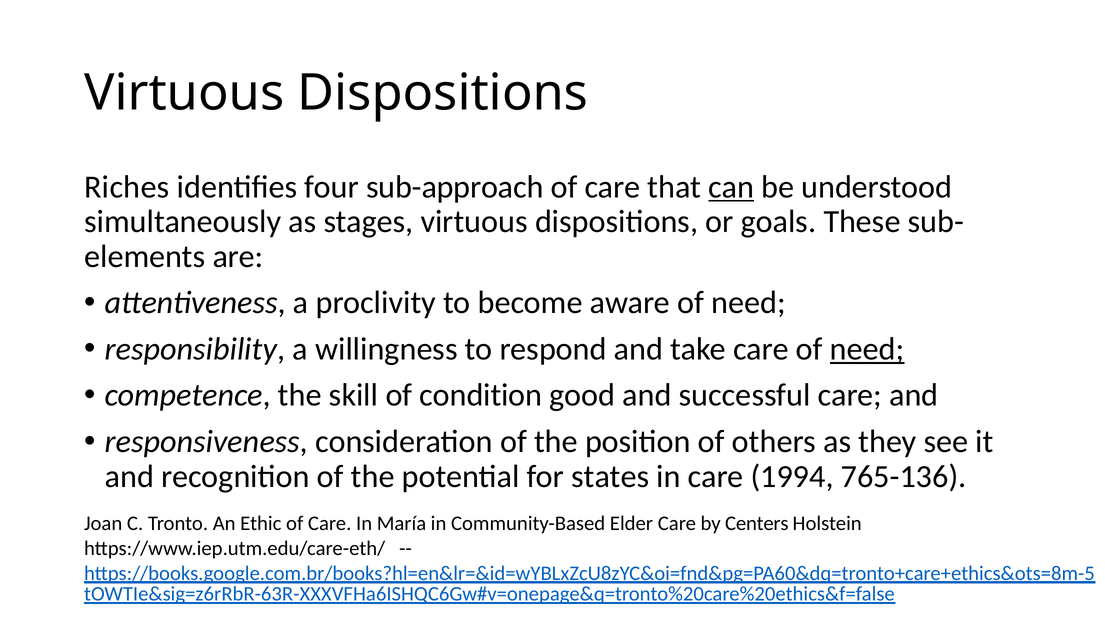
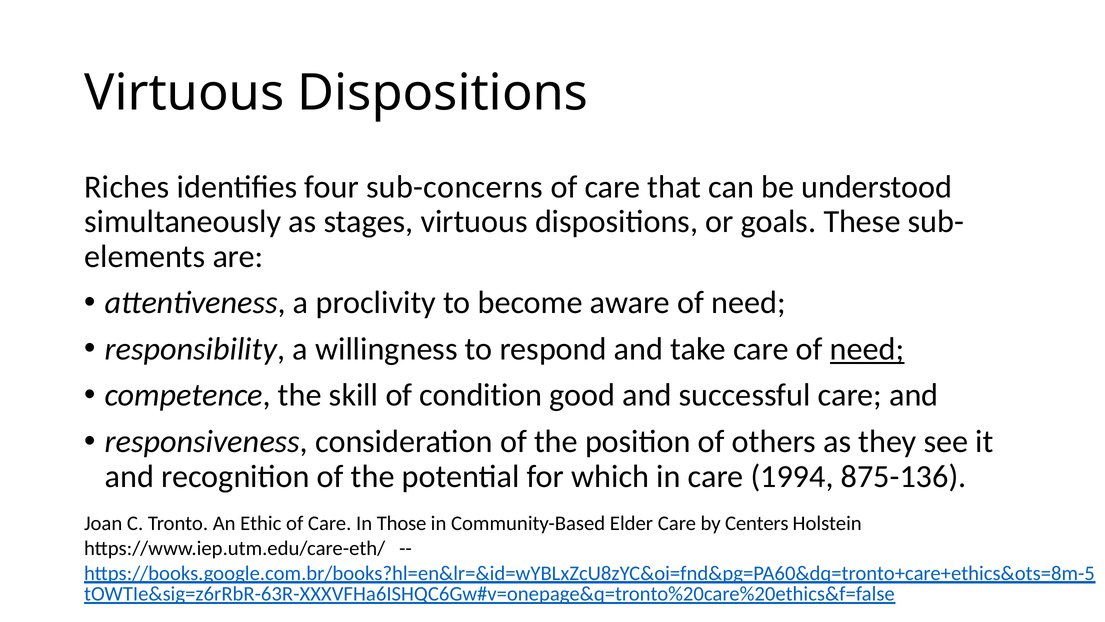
sub-approach: sub-approach -> sub-concerns
can underline: present -> none
states: states -> which
765-136: 765-136 -> 875-136
María: María -> Those
